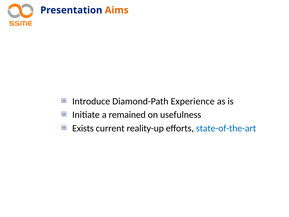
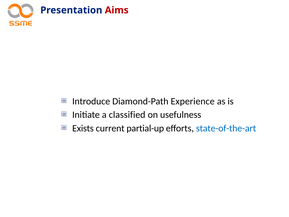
Aims colour: orange -> red
remained: remained -> classified
reality-up: reality-up -> partial-up
